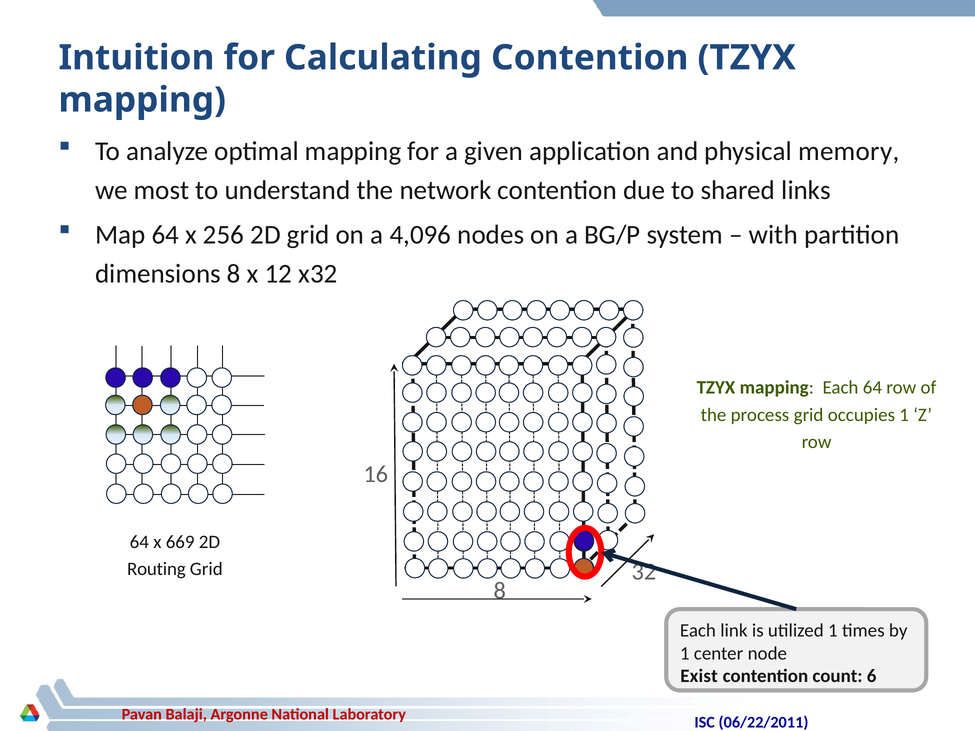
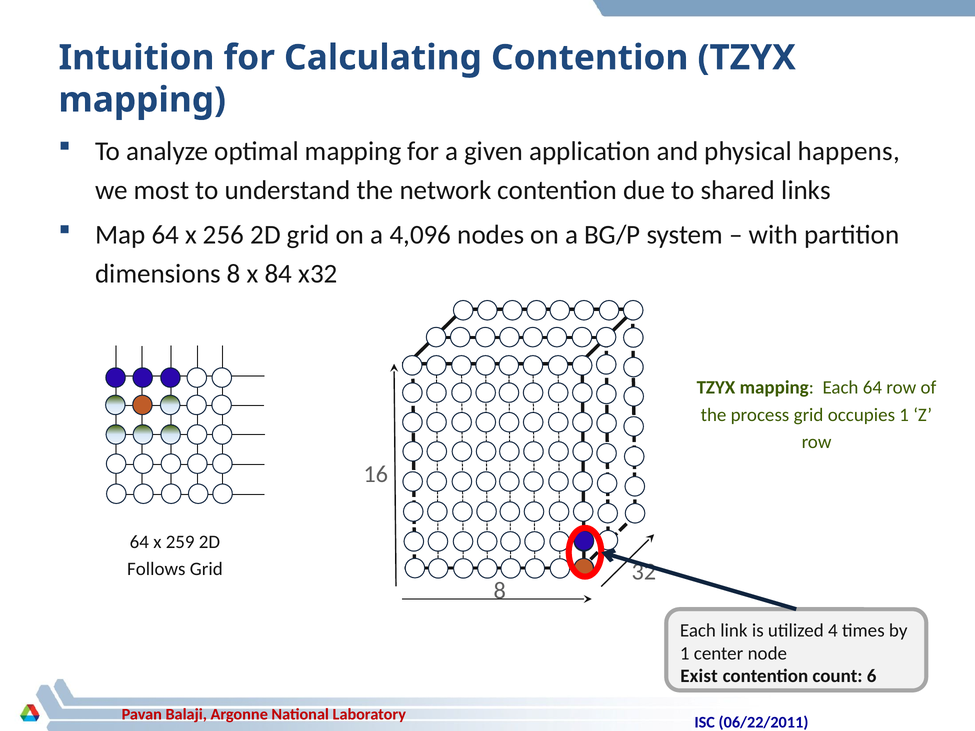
memory: memory -> happens
12: 12 -> 84
669: 669 -> 259
Routing: Routing -> Follows
utilized 1: 1 -> 4
